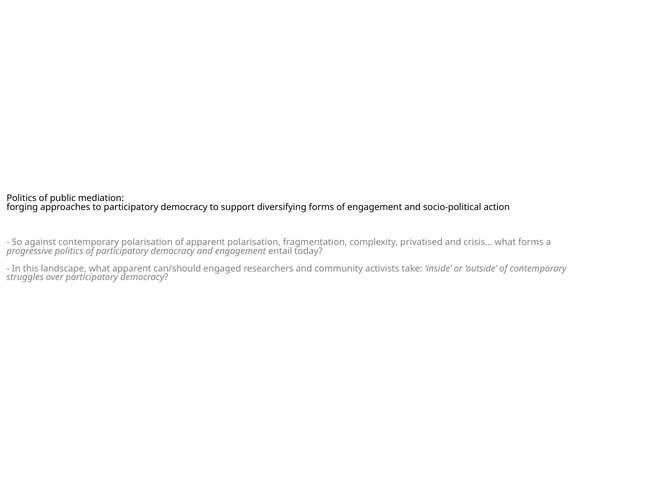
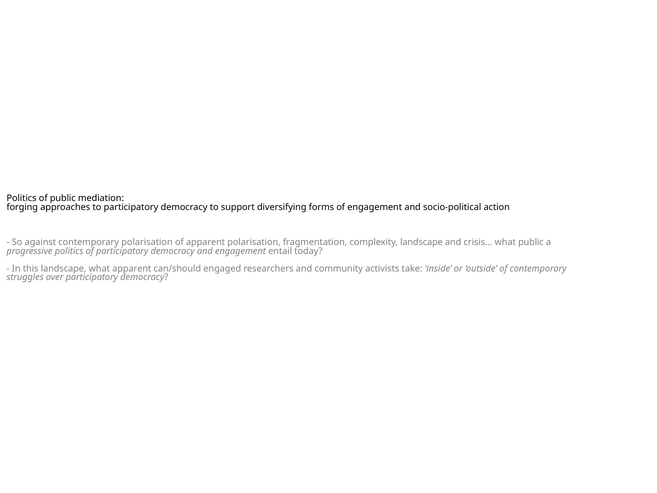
complexity privatised: privatised -> landscape
what forms: forms -> public
